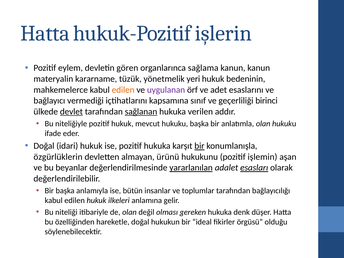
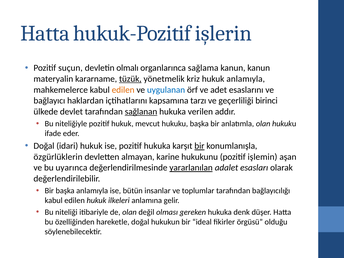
eylem: eylem -> suçun
gören: gören -> olmalı
tüzük underline: none -> present
yeri: yeri -> kriz
hukuk bedeninin: bedeninin -> anlamıyla
uygulanan colour: purple -> blue
vermediği: vermediği -> haklardan
sınıf: sınıf -> tarzı
devlet underline: present -> none
ürünü: ürünü -> karine
beyanlar: beyanlar -> uyarınca
esasları underline: present -> none
